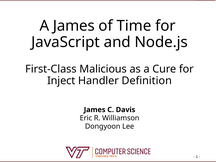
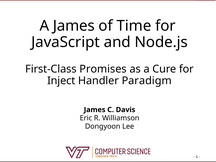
Malicious: Malicious -> Promises
Definition: Definition -> Paradigm
